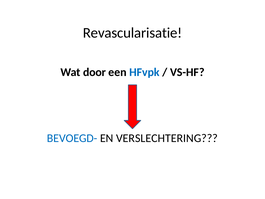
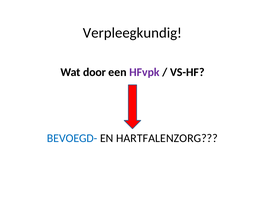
Revascularisatie: Revascularisatie -> Verpleegkundig
HFvpk colour: blue -> purple
VERSLECHTERING: VERSLECHTERING -> HARTFALENZORG
